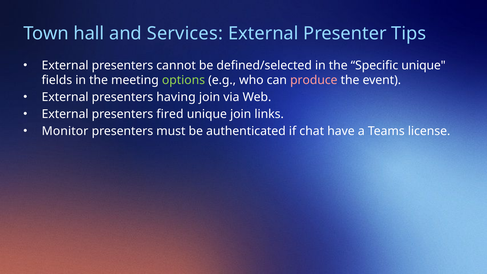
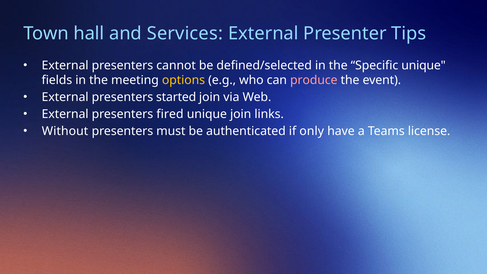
options colour: light green -> yellow
having: having -> started
Monitor: Monitor -> Without
chat: chat -> only
